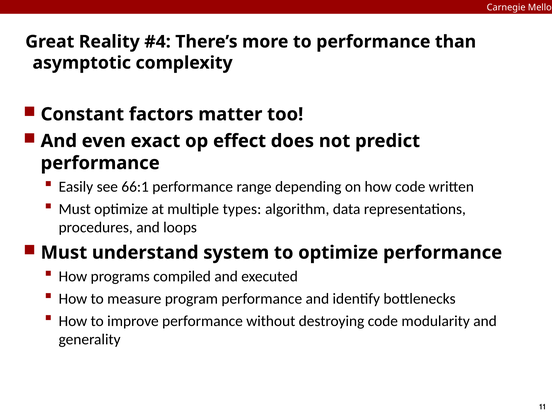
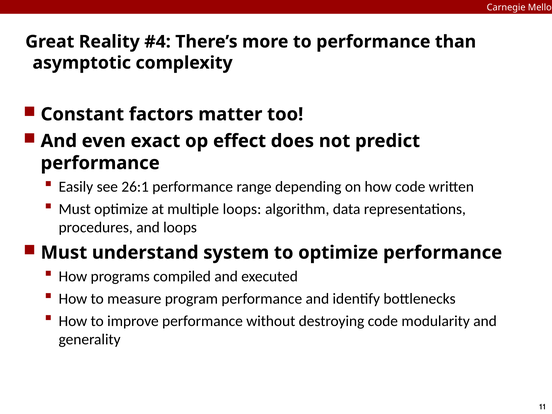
66:1: 66:1 -> 26:1
multiple types: types -> loops
